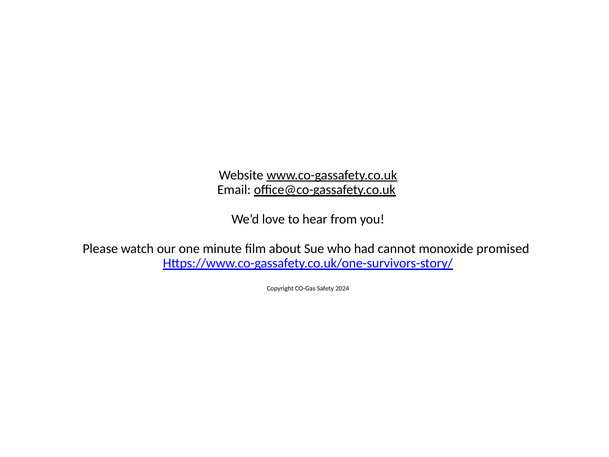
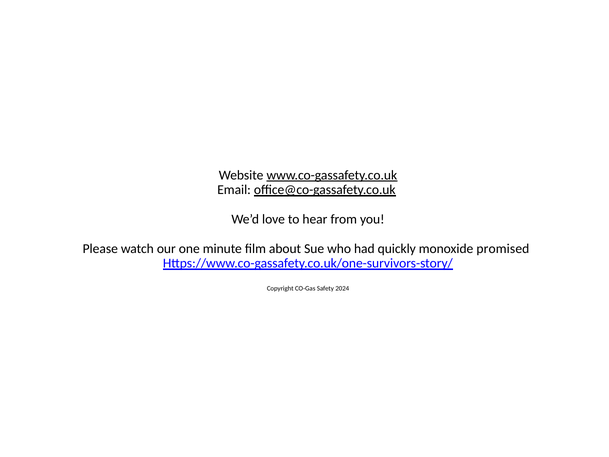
cannot: cannot -> quickly
